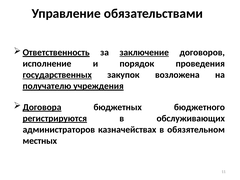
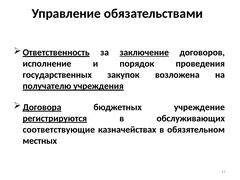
государственных underline: present -> none
бюджетного: бюджетного -> учреждение
администраторов: администраторов -> соответствующие
